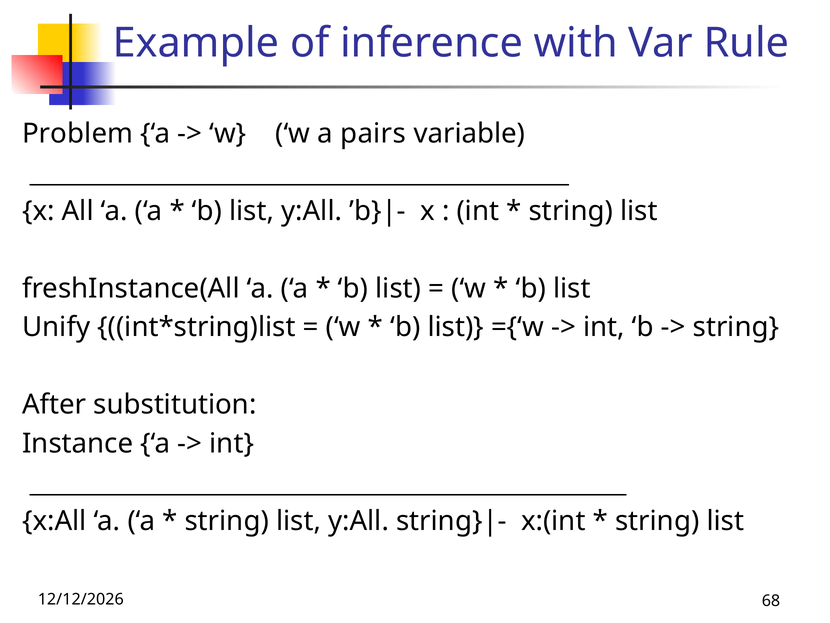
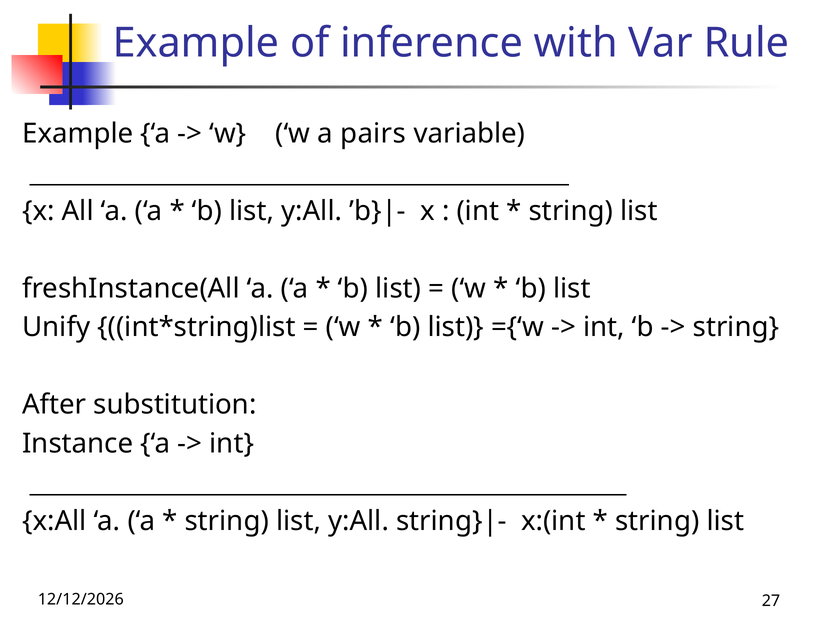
Problem at (78, 133): Problem -> Example
68: 68 -> 27
